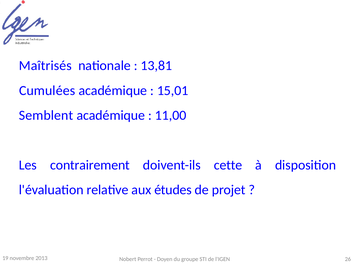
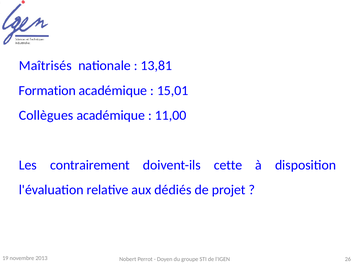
Cumulées: Cumulées -> Formation
Semblent: Semblent -> Collègues
études: études -> dédiés
